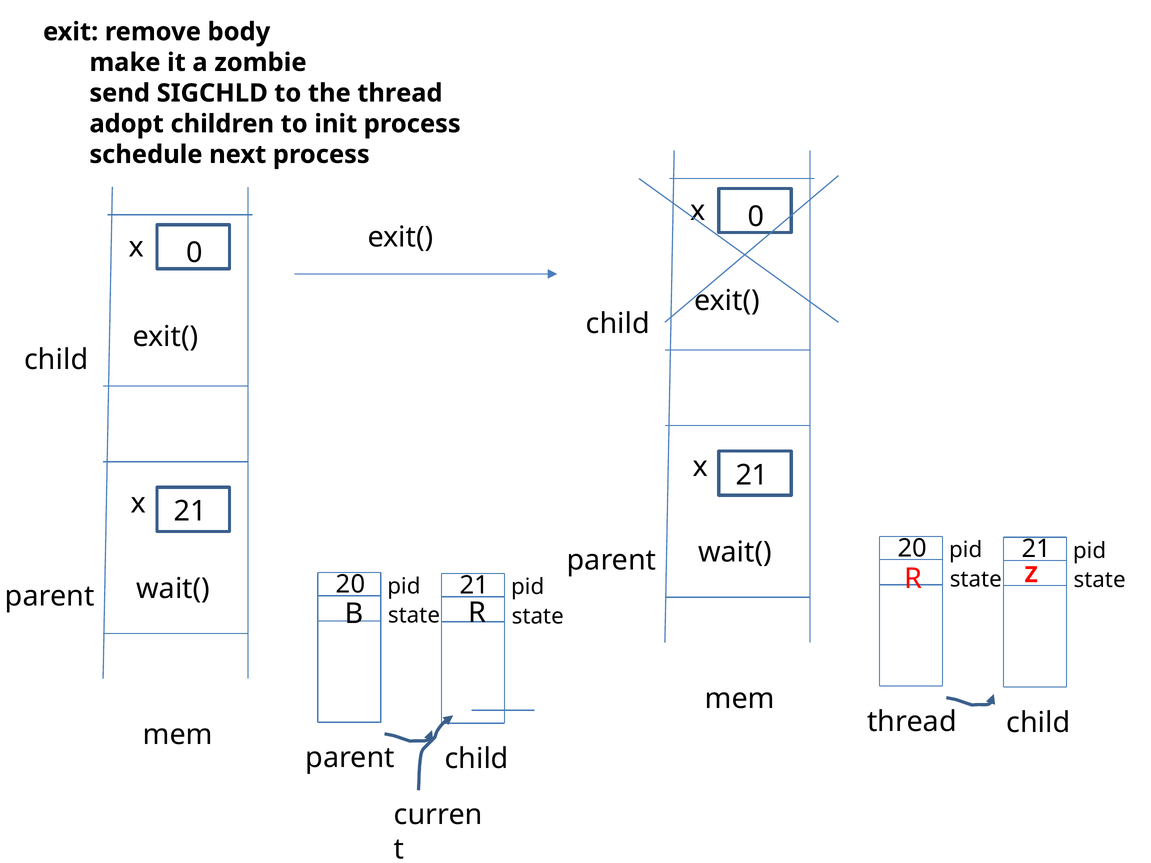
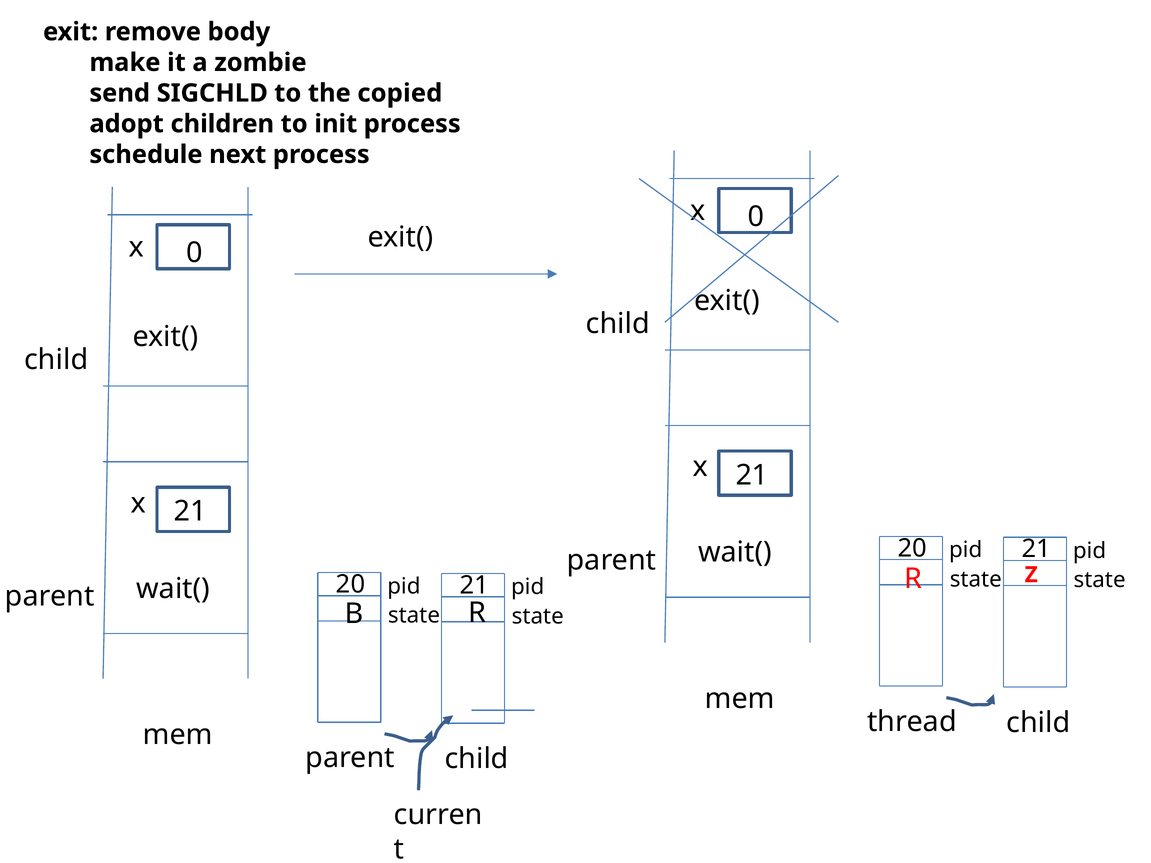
the thread: thread -> copied
